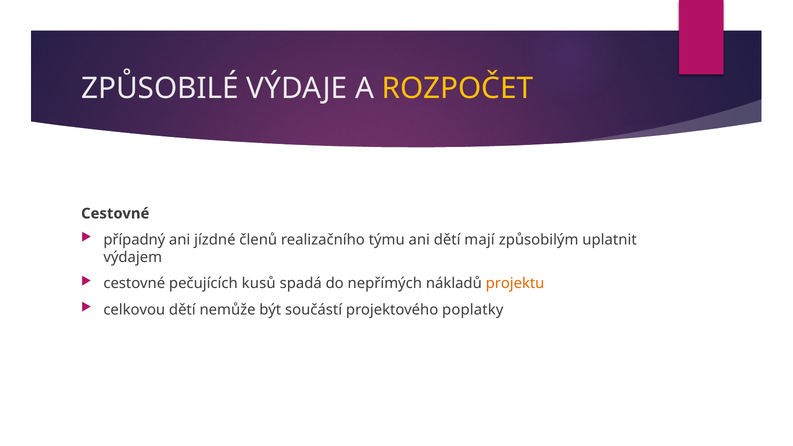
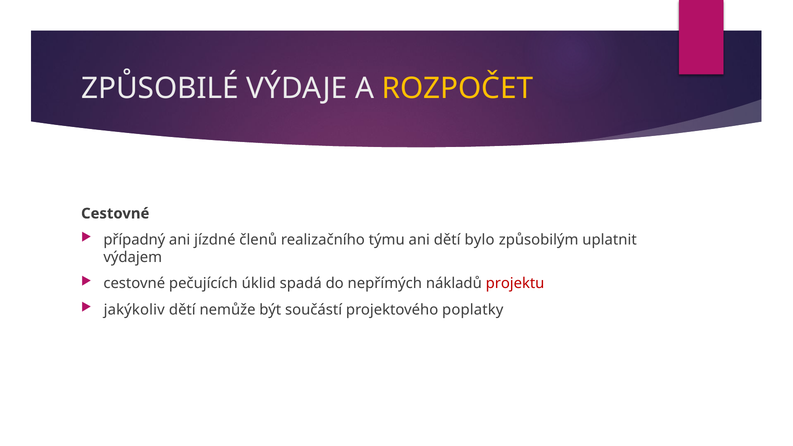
mají: mají -> bylo
kusů: kusů -> úklid
projektu colour: orange -> red
celkovou: celkovou -> jakýkoliv
